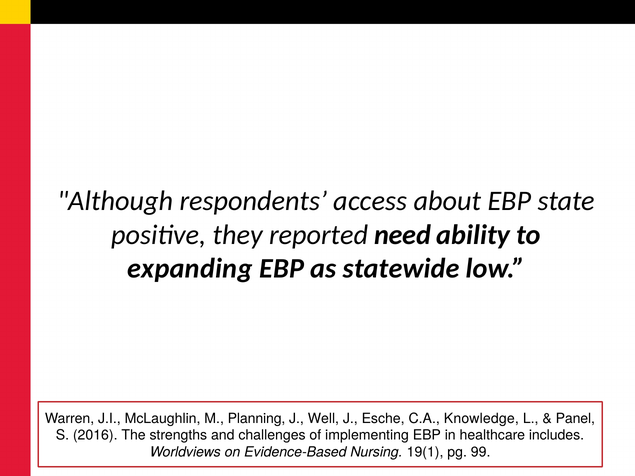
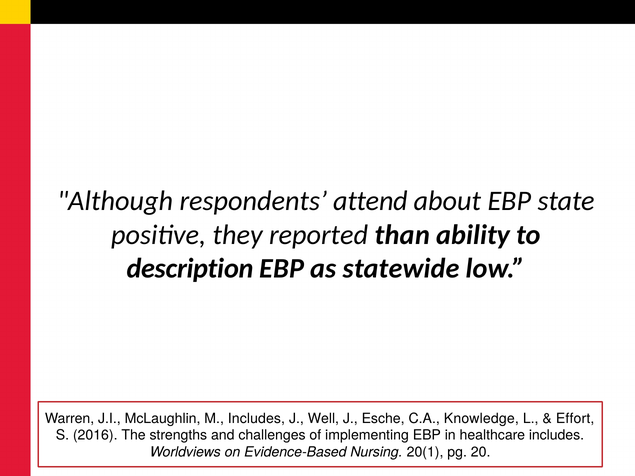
access: access -> attend
need: need -> than
expanding: expanding -> description
M Planning: Planning -> Includes
Panel: Panel -> Effort
19(1: 19(1 -> 20(1
99: 99 -> 20
